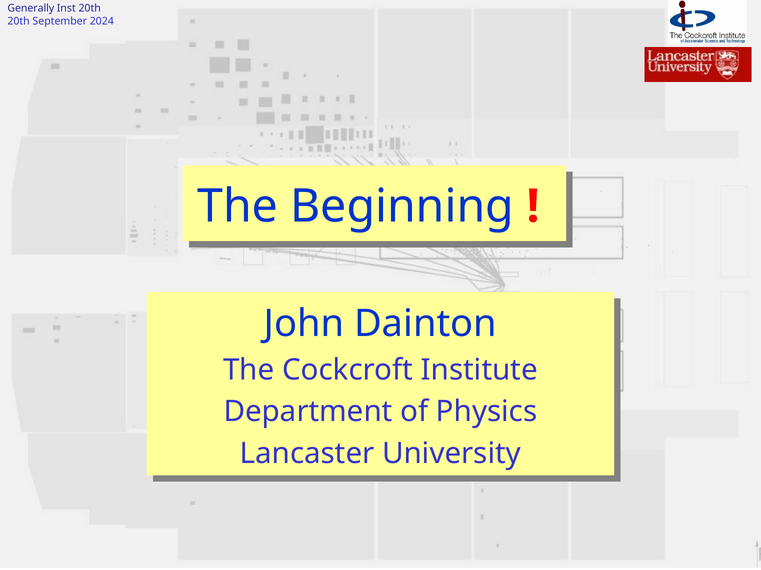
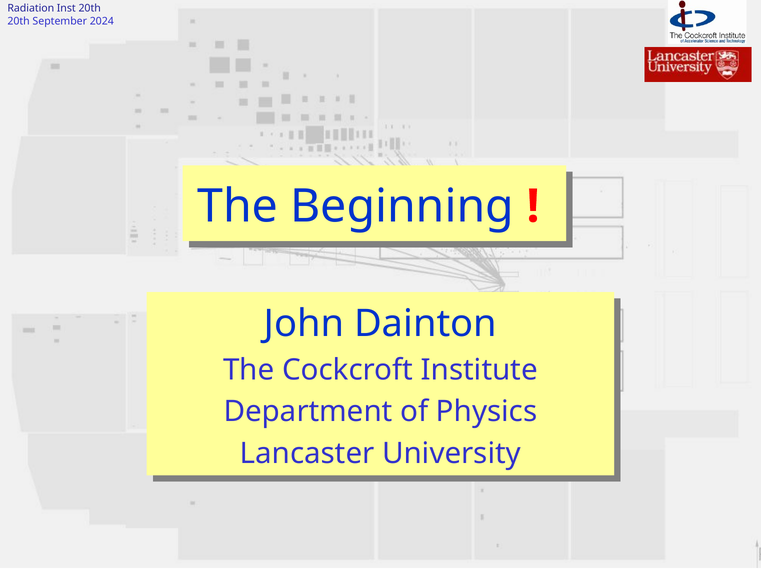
Generally: Generally -> Radiation
